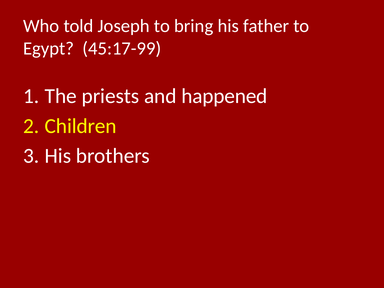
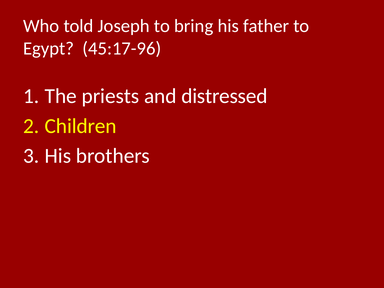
45:17-99: 45:17-99 -> 45:17-96
happened: happened -> distressed
